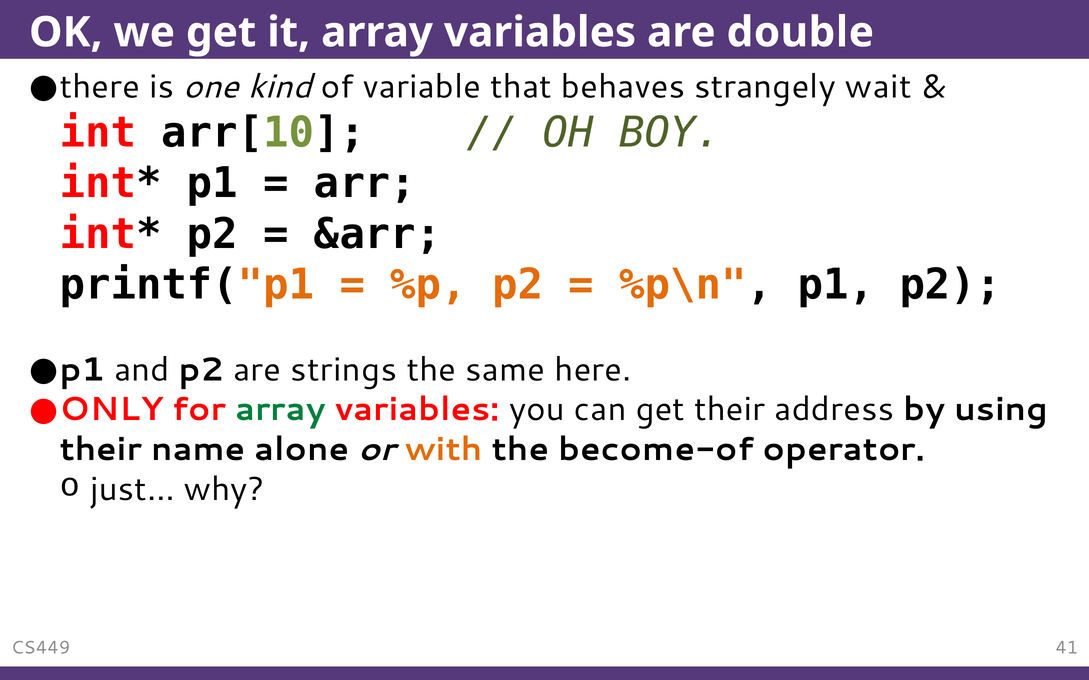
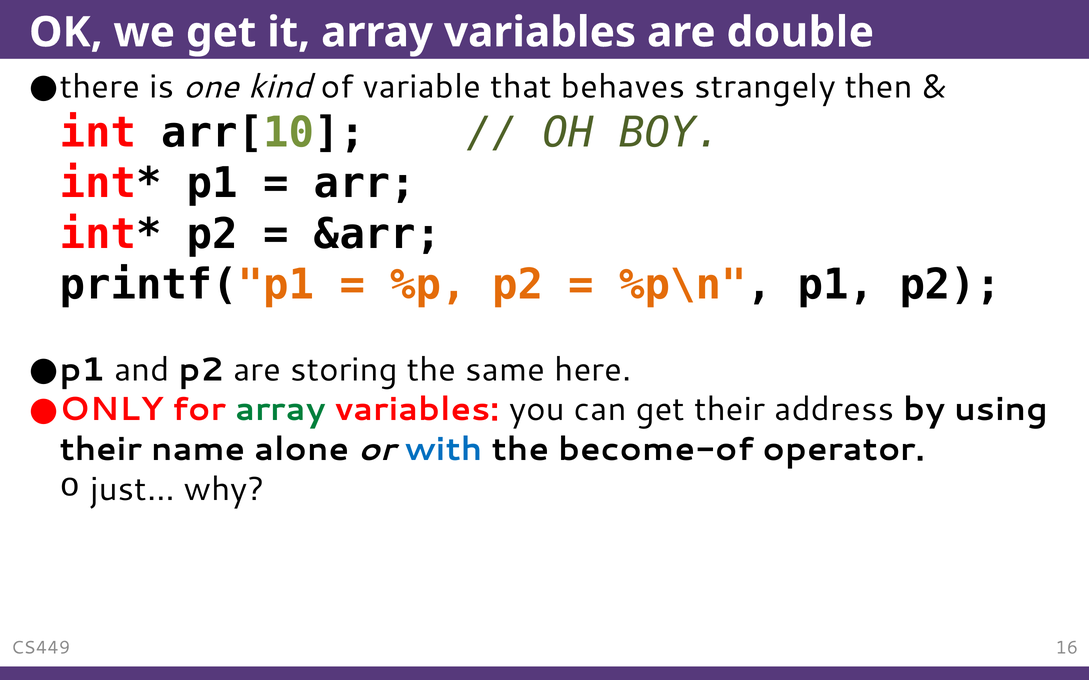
wait: wait -> then
strings: strings -> storing
with colour: orange -> blue
41: 41 -> 16
